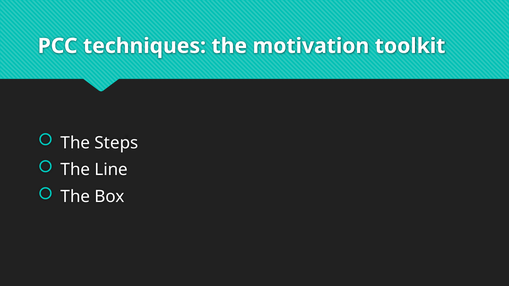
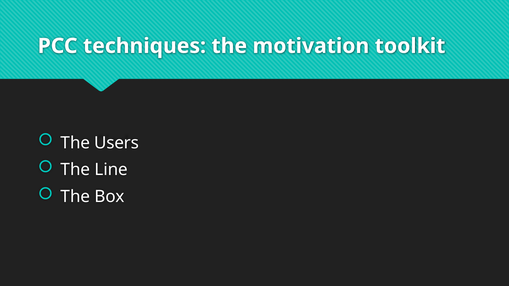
Steps: Steps -> Users
